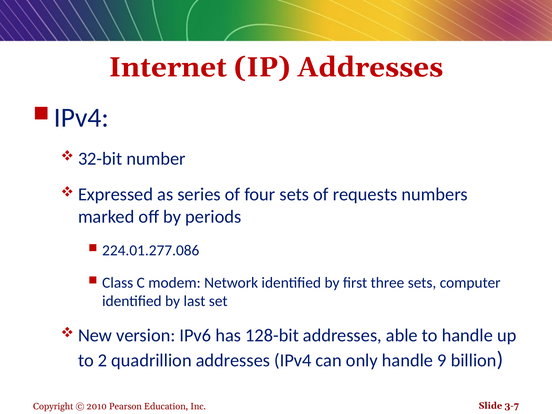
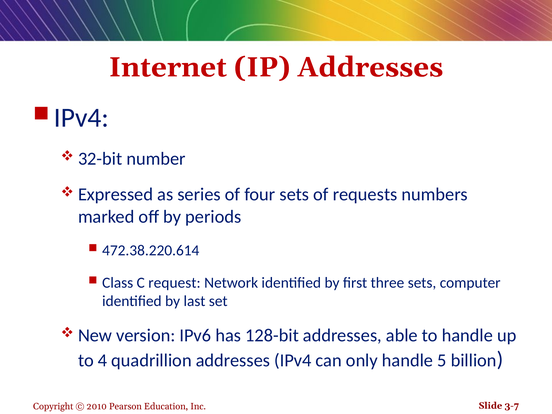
224.01.277.086: 224.01.277.086 -> 472.38.220.614
modem: modem -> request
2: 2 -> 4
9: 9 -> 5
